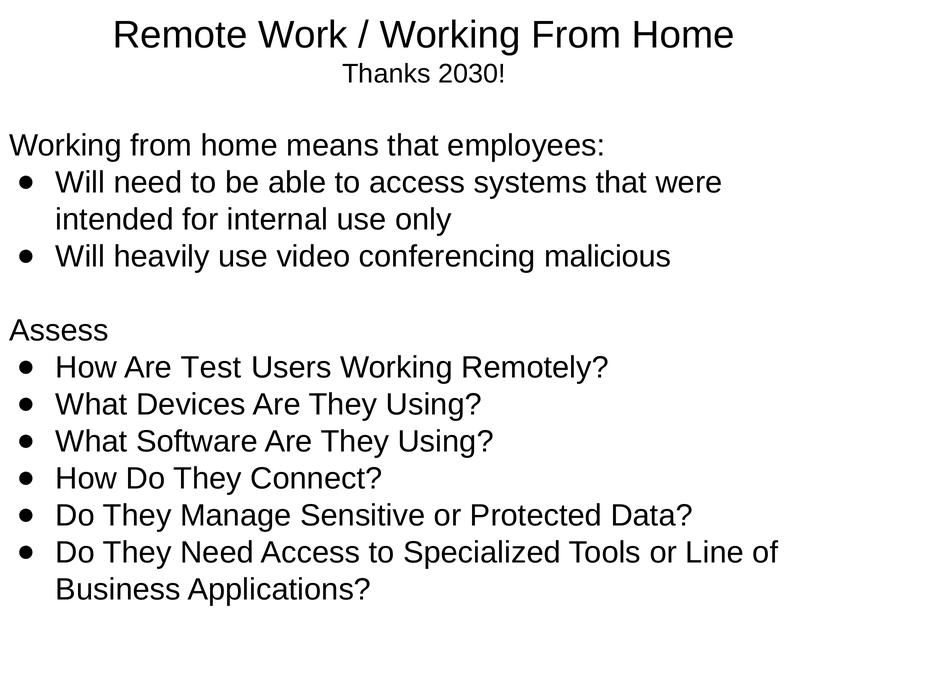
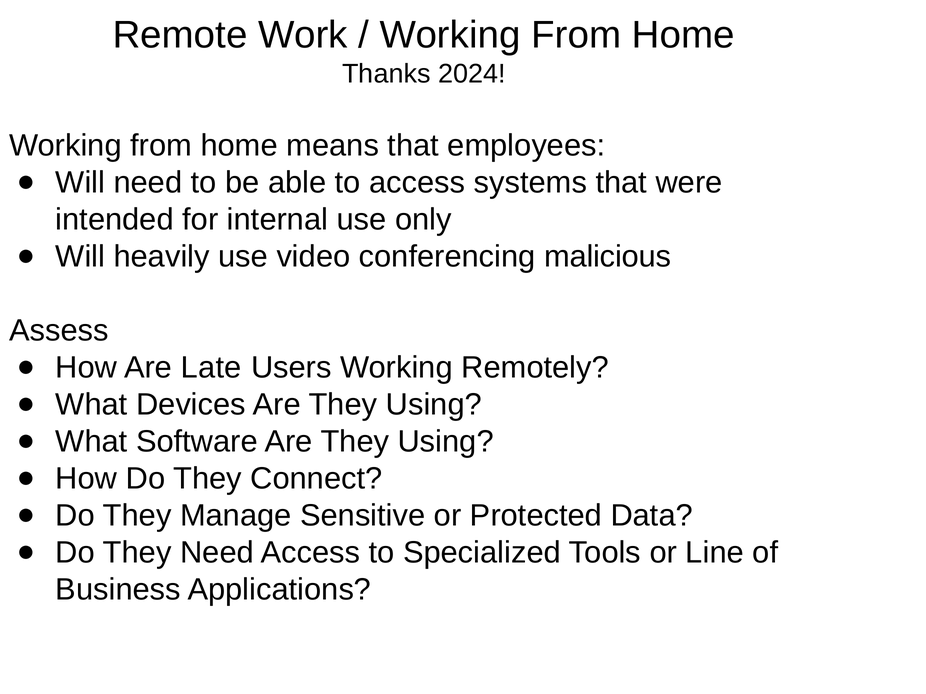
2030: 2030 -> 2024
Test: Test -> Late
